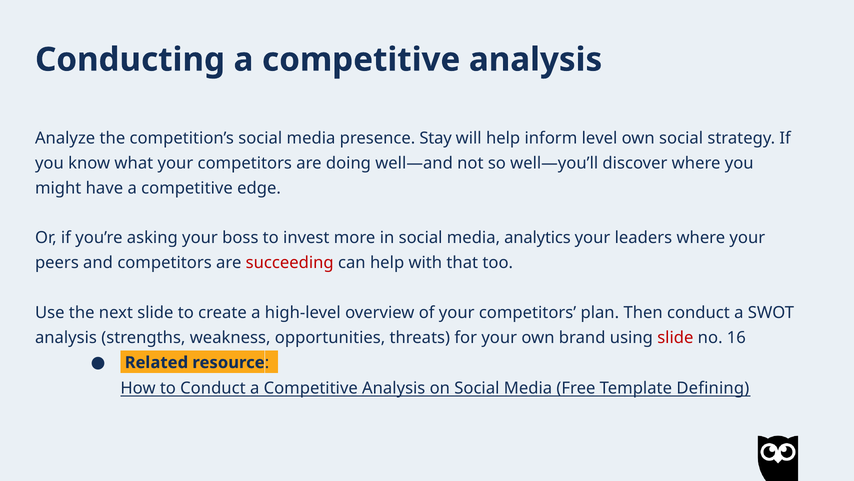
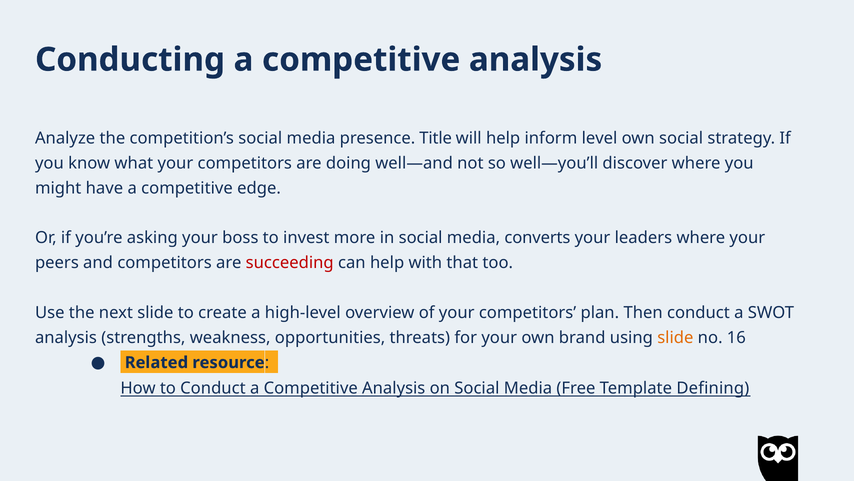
Stay: Stay -> Title
analytics: analytics -> converts
slide at (675, 337) colour: red -> orange
